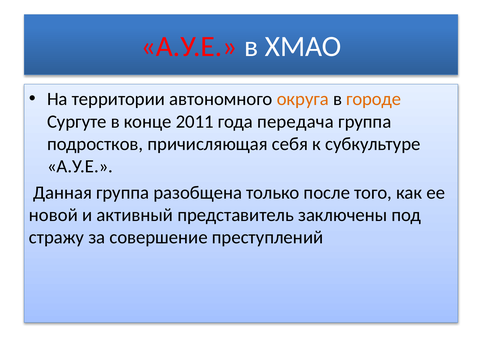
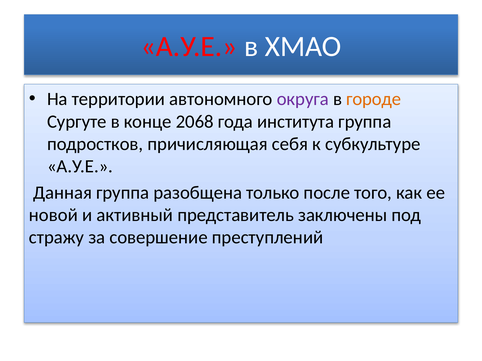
округа colour: orange -> purple
2011: 2011 -> 2068
передача: передача -> института
